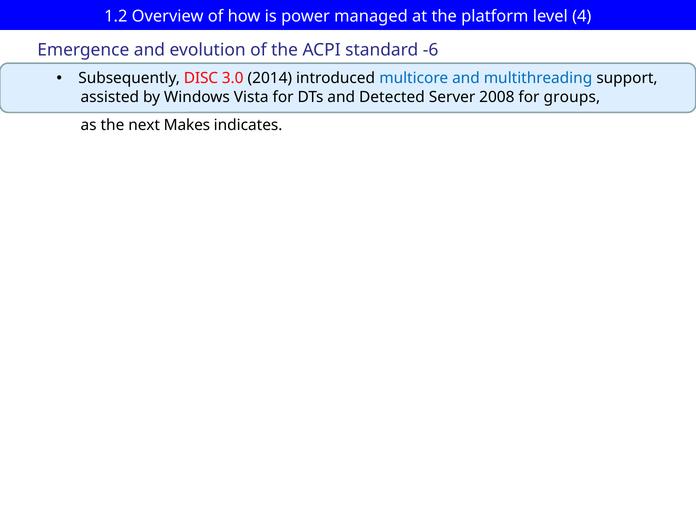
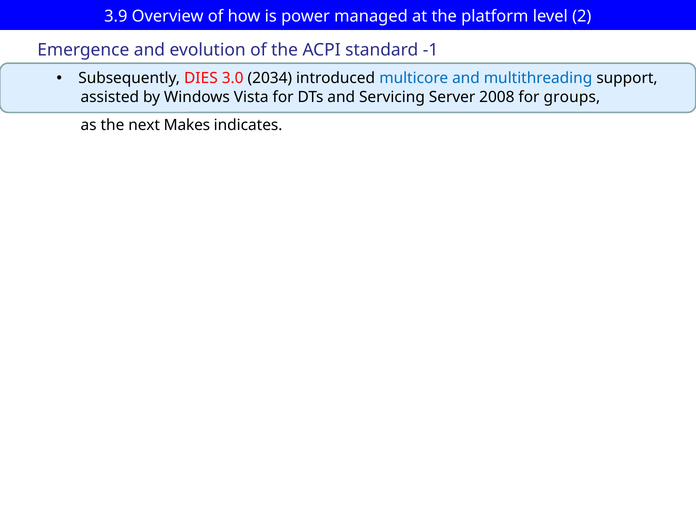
1.2: 1.2 -> 3.9
4: 4 -> 2
-6: -6 -> -1
DISC: DISC -> DIES
2014: 2014 -> 2034
Detected: Detected -> Servicing
